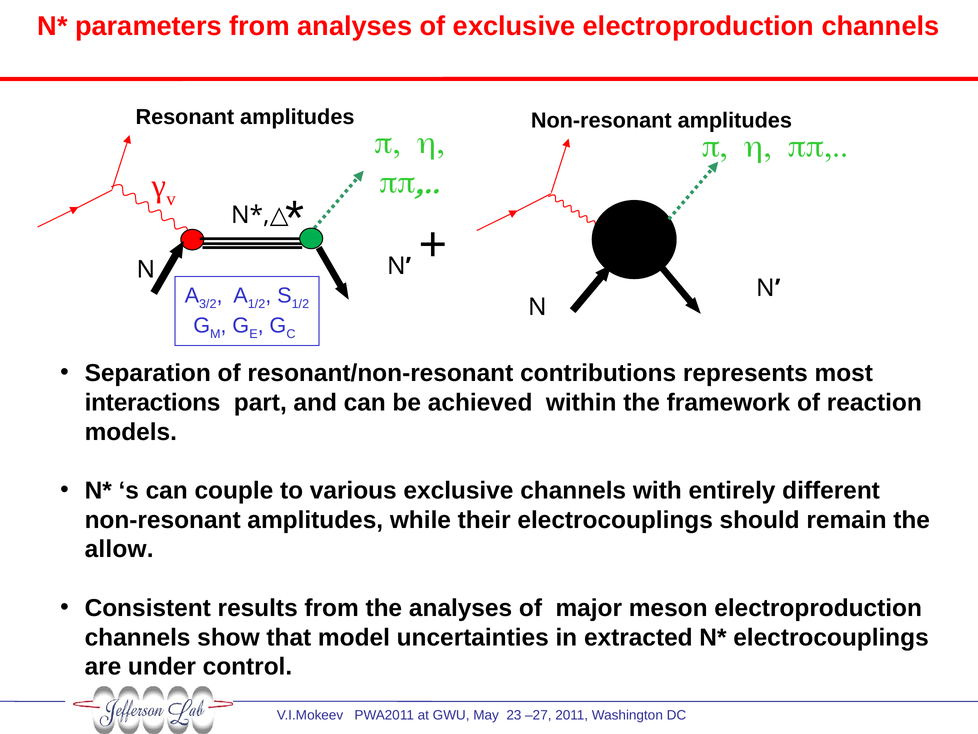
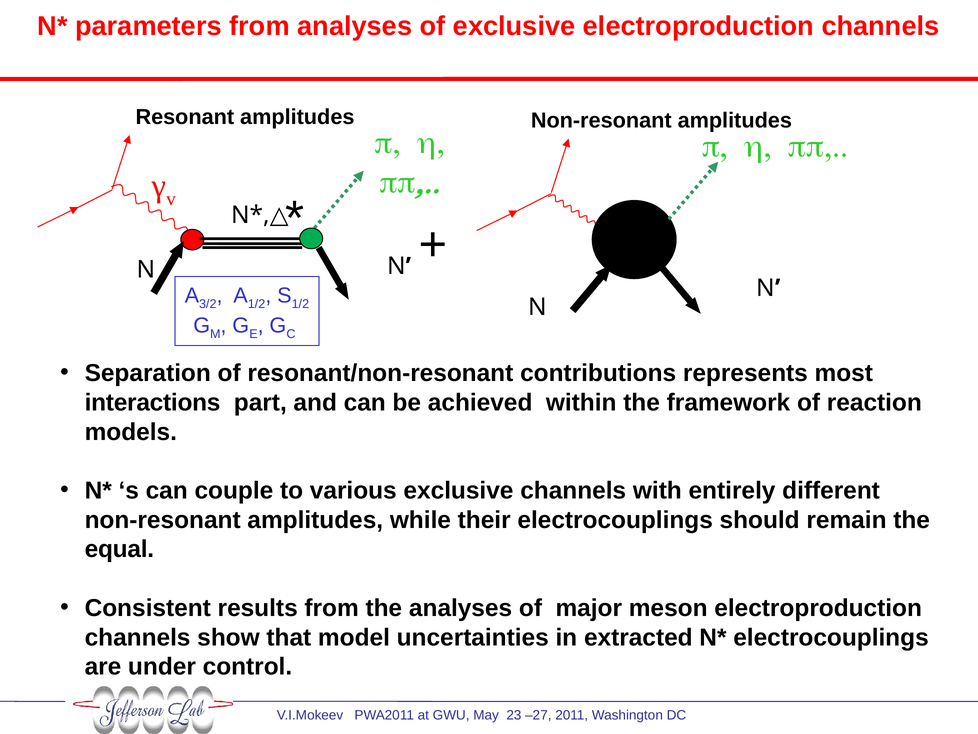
allow: allow -> equal
